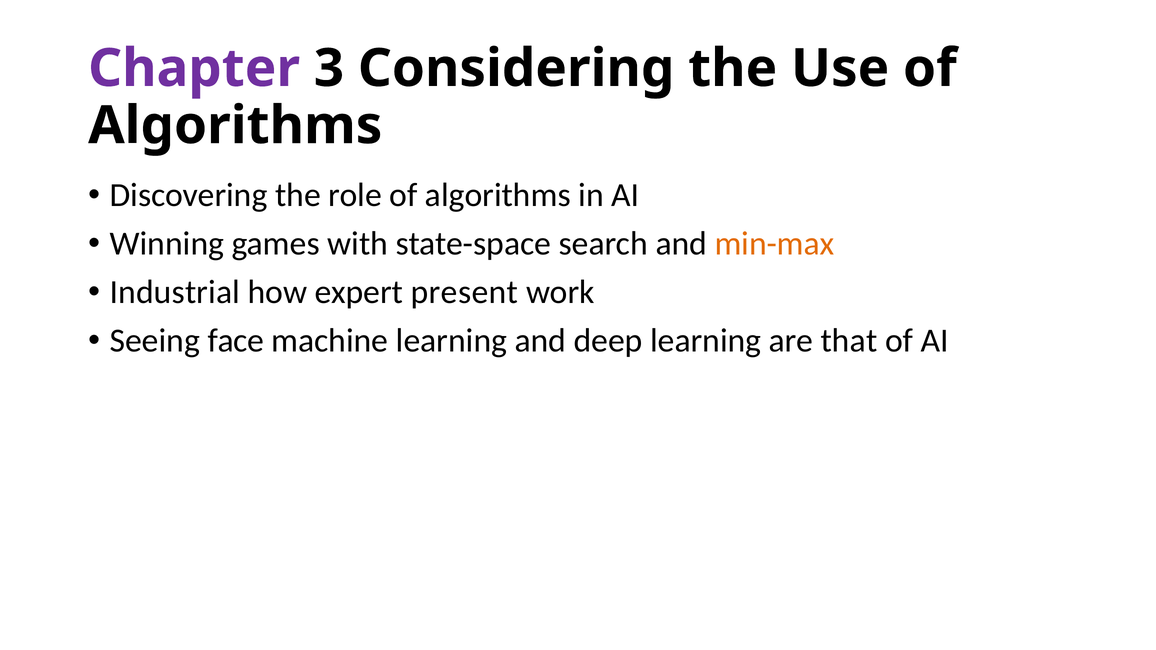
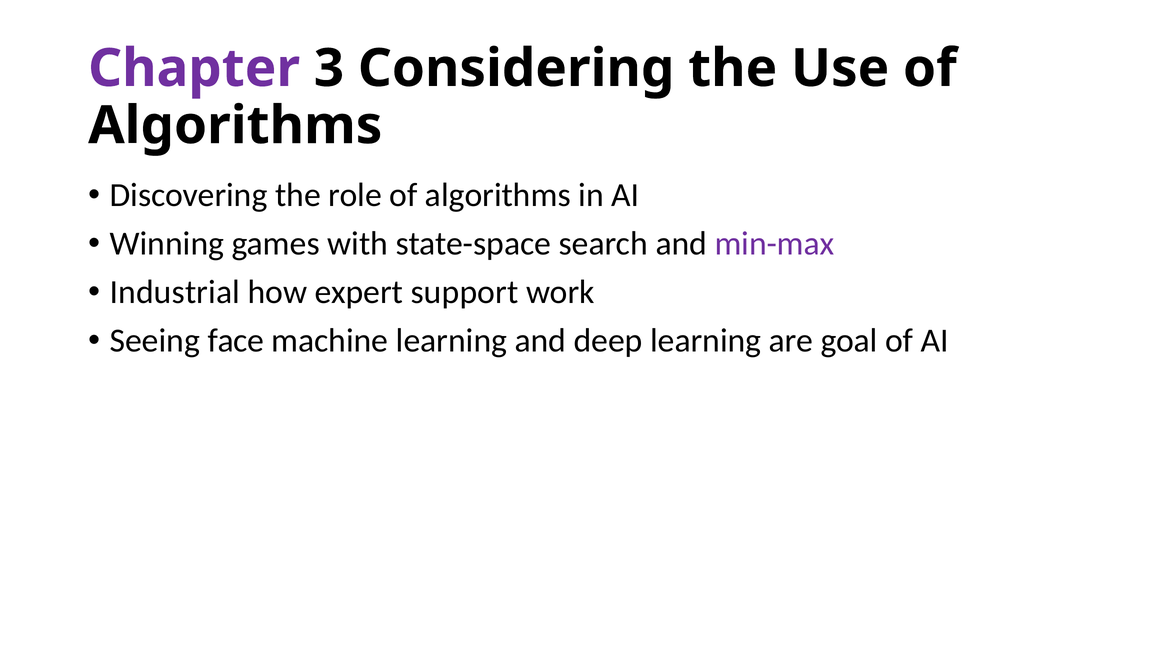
min-max colour: orange -> purple
present: present -> support
that: that -> goal
